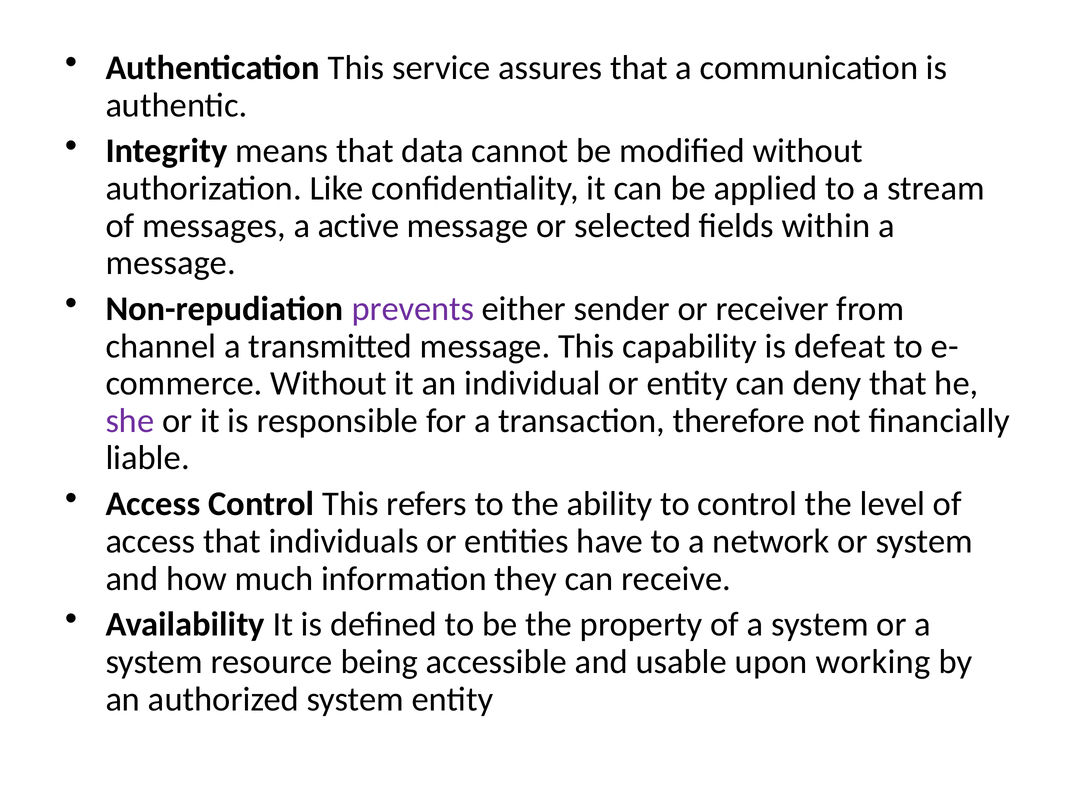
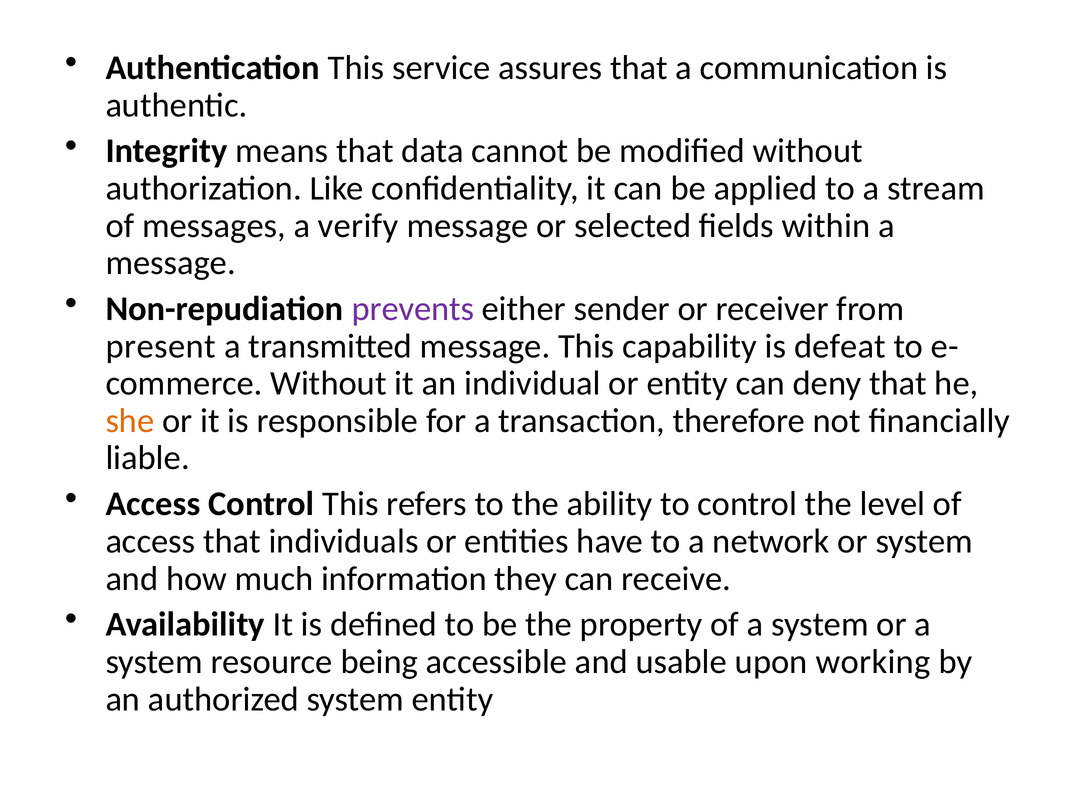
active: active -> verify
channel: channel -> present
she colour: purple -> orange
